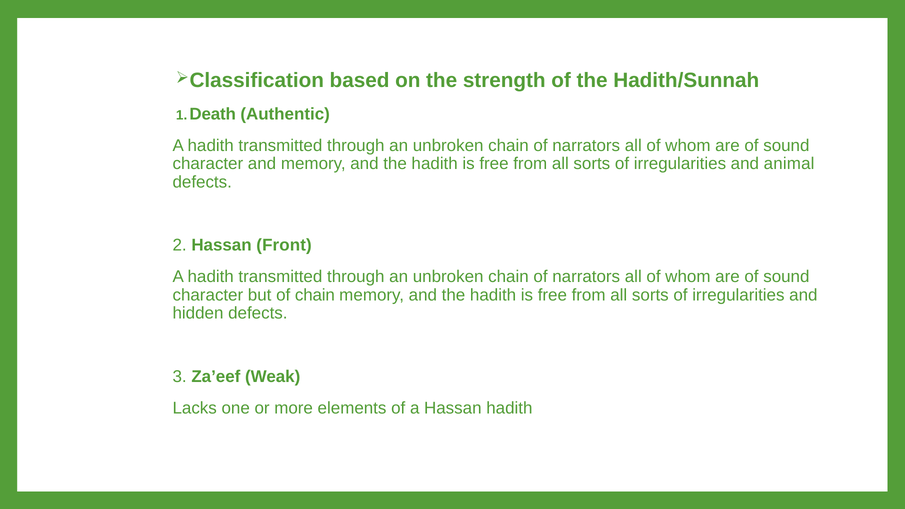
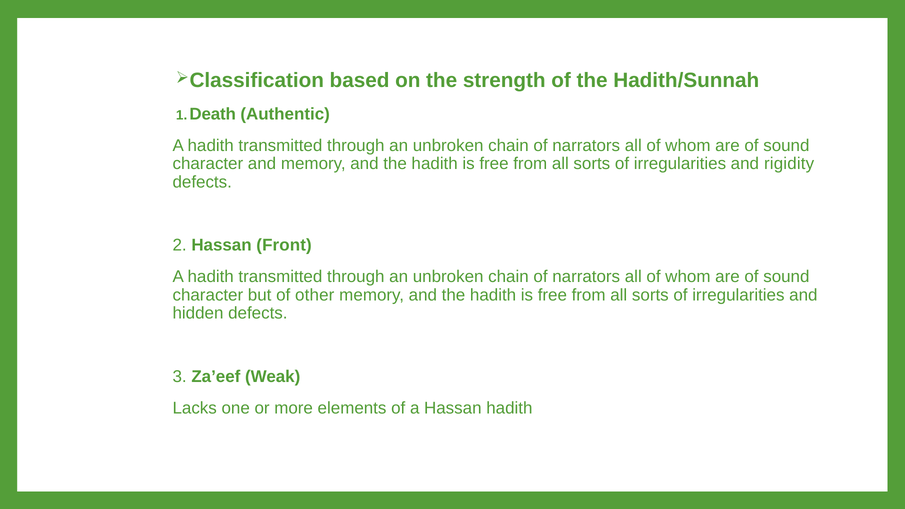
animal: animal -> rigidity
of chain: chain -> other
